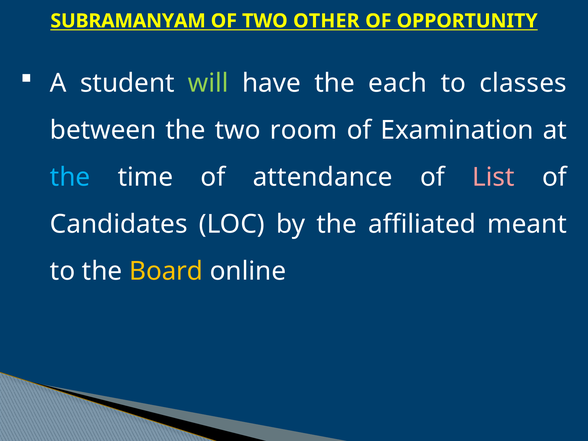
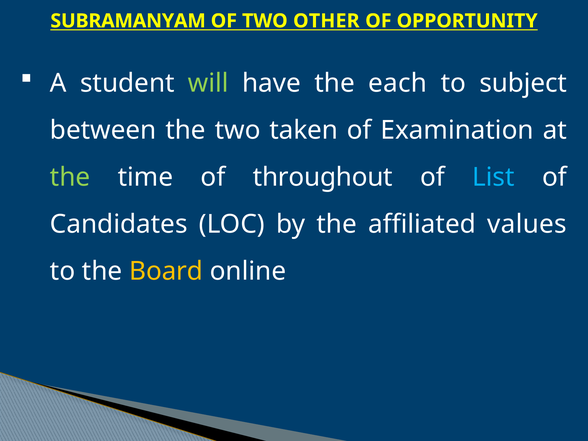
classes: classes -> subject
room: room -> taken
the at (70, 177) colour: light blue -> light green
attendance: attendance -> throughout
List colour: pink -> light blue
meant: meant -> values
